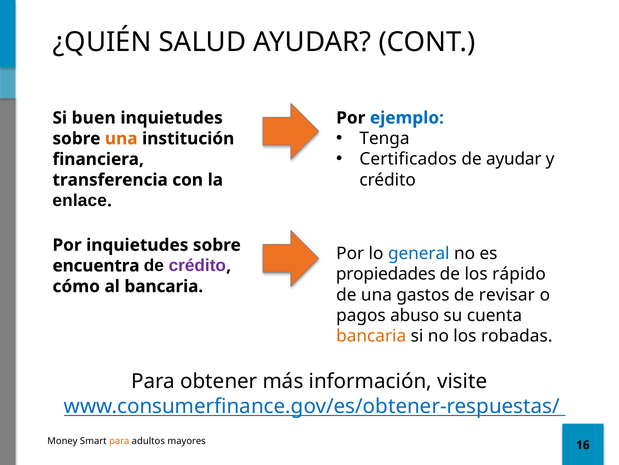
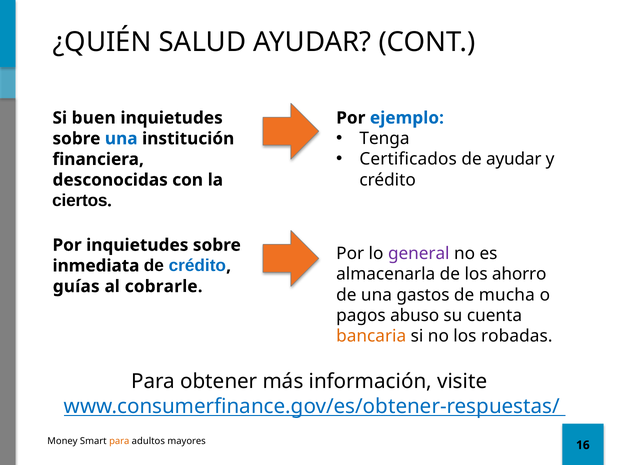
una at (121, 138) colour: orange -> blue
transferencia: transferencia -> desconocidas
enlace: enlace -> ciertos
general colour: blue -> purple
encuentra: encuentra -> inmediata
crédito at (197, 265) colour: purple -> blue
propiedades: propiedades -> almacenarla
rápido: rápido -> ahorro
cómo: cómo -> guías
al bancaria: bancaria -> cobrarle
revisar: revisar -> mucha
